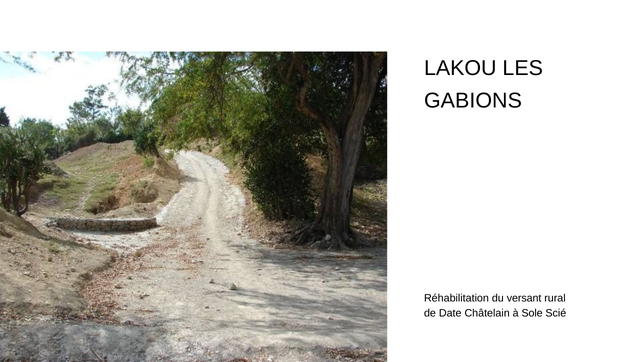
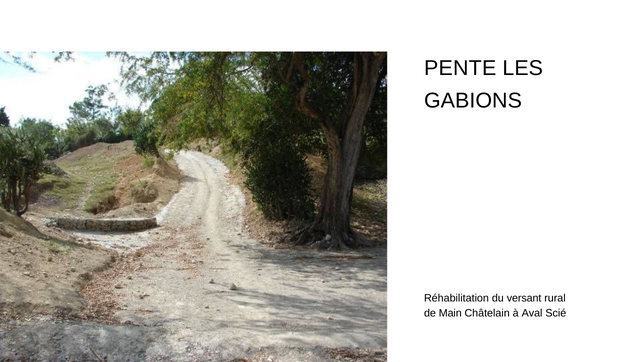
LAKOU: LAKOU -> PENTE
Date: Date -> Main
Sole: Sole -> Aval
